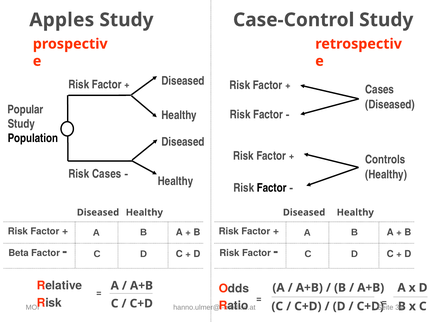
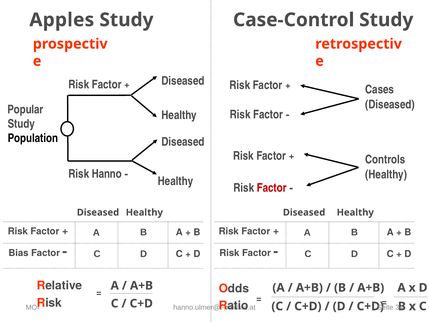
Risk Cases: Cases -> Hanno
Factor at (272, 188) colour: black -> red
Beta: Beta -> Bias
